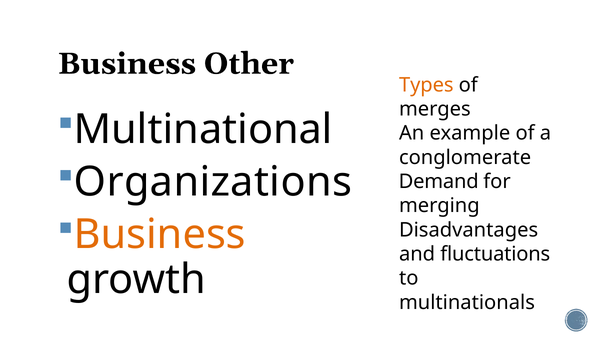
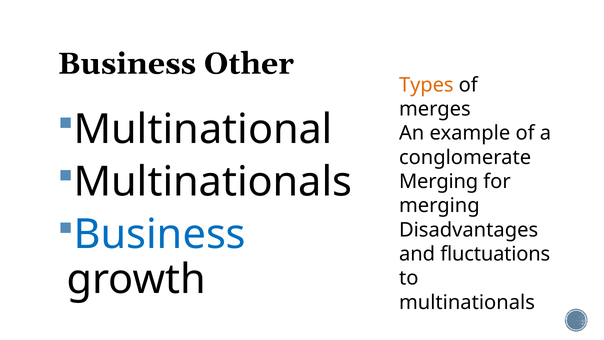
Organizations at (213, 182): Organizations -> Multinationals
Demand at (439, 181): Demand -> Merging
Business at (160, 234) colour: orange -> blue
